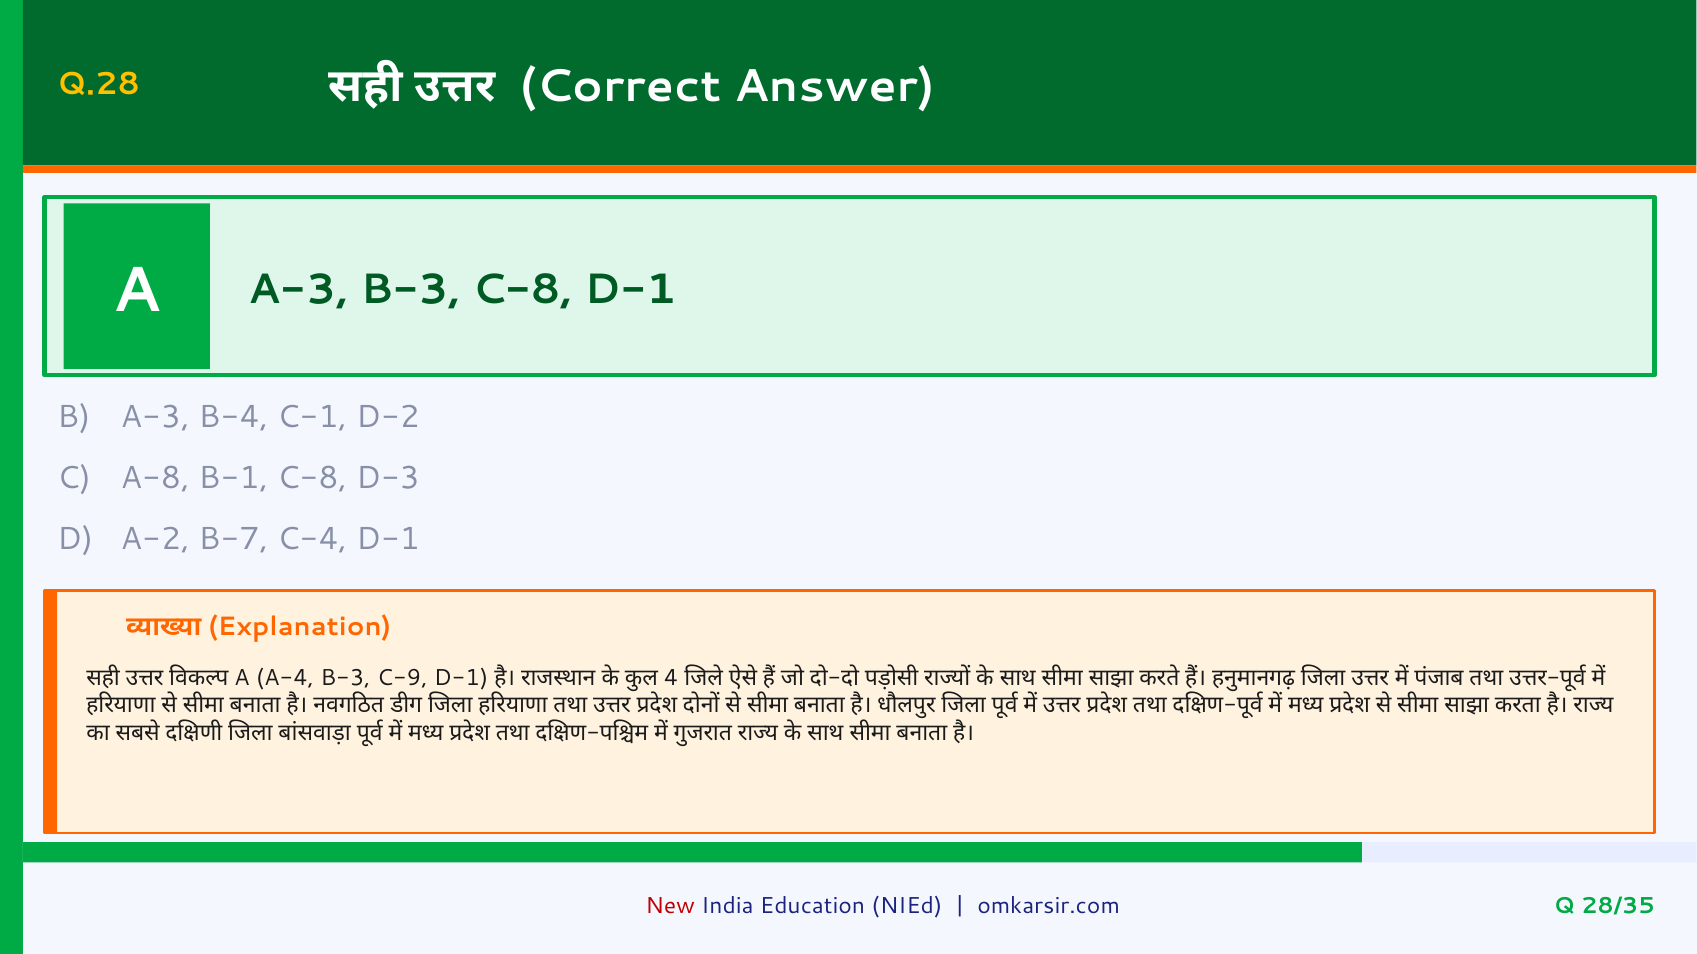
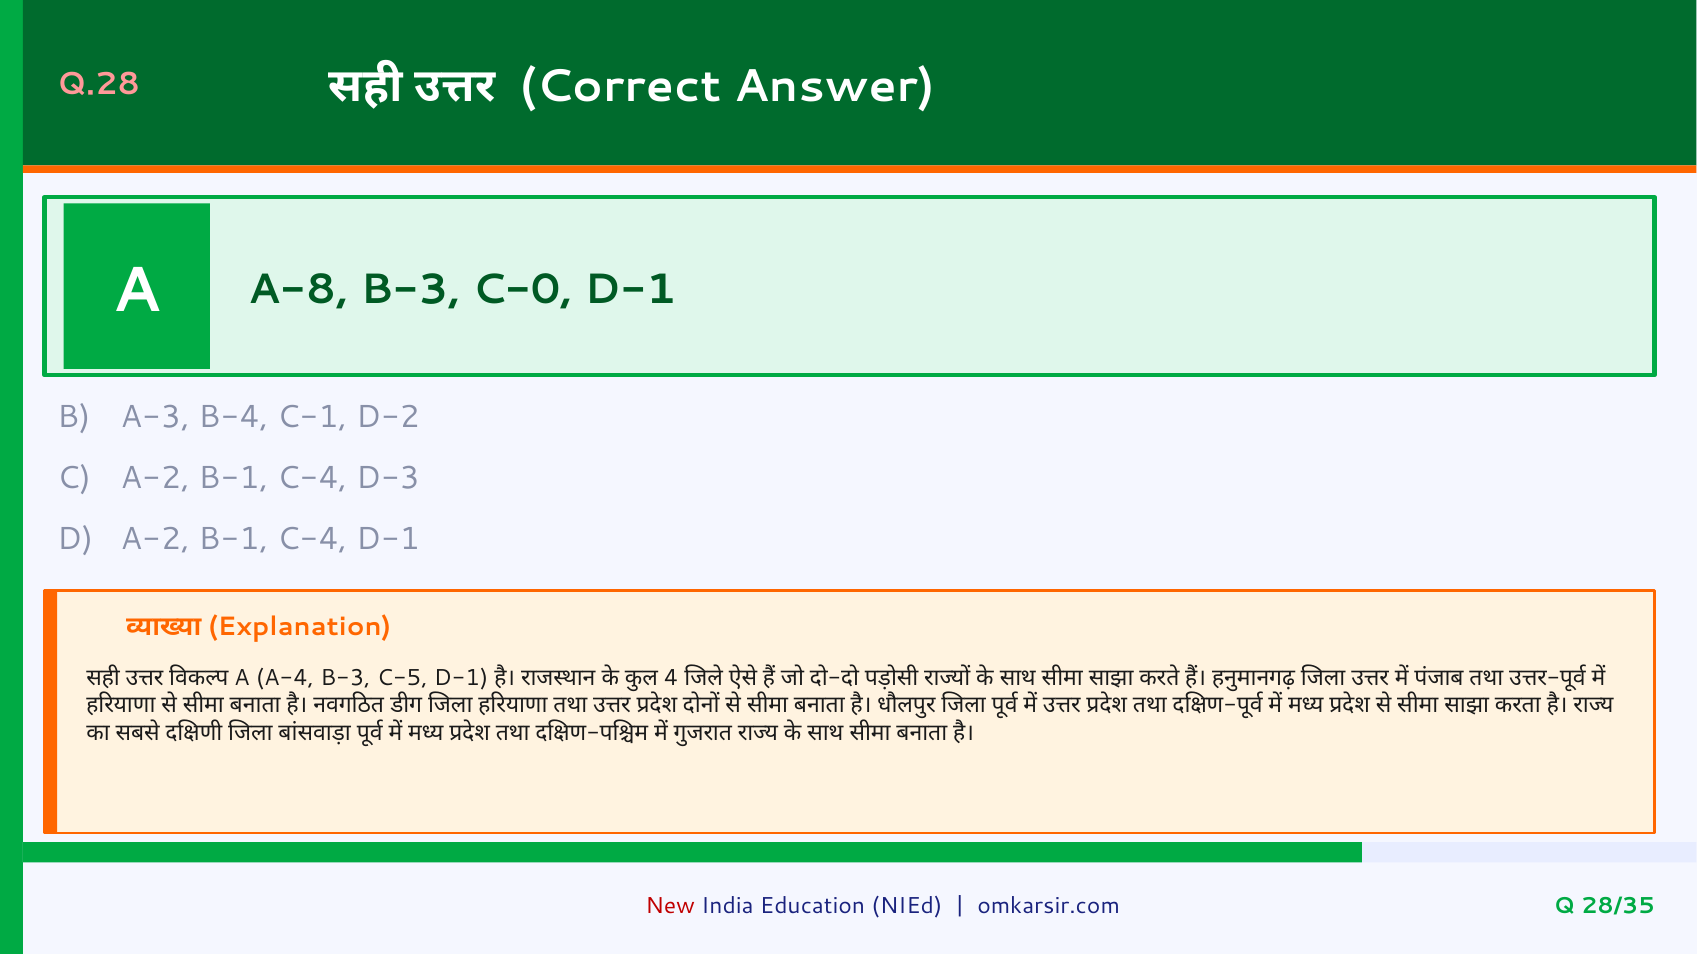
Q.28 colour: yellow -> pink
A A-3: A-3 -> A-8
B-3 C-8: C-8 -> C-0
C A-8: A-8 -> A-2
C-8 at (312, 478): C-8 -> C-4
D A-2 B-7: B-7 -> B-1
C-9: C-9 -> C-5
